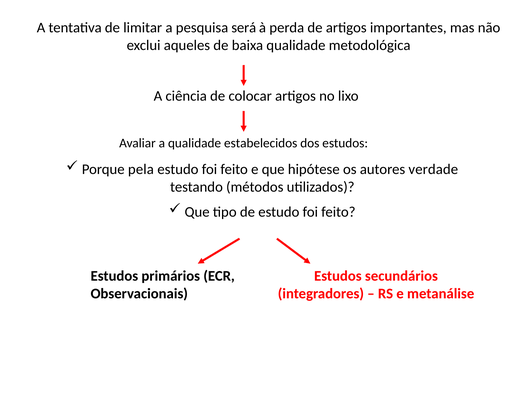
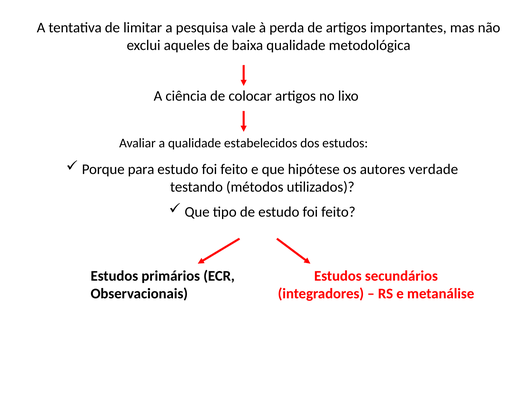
será: será -> vale
pela: pela -> para
